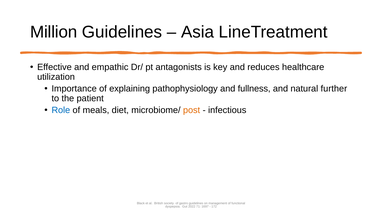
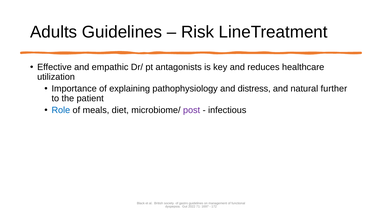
Million: Million -> Adults
Asia: Asia -> Risk
fullness: fullness -> distress
post colour: orange -> purple
